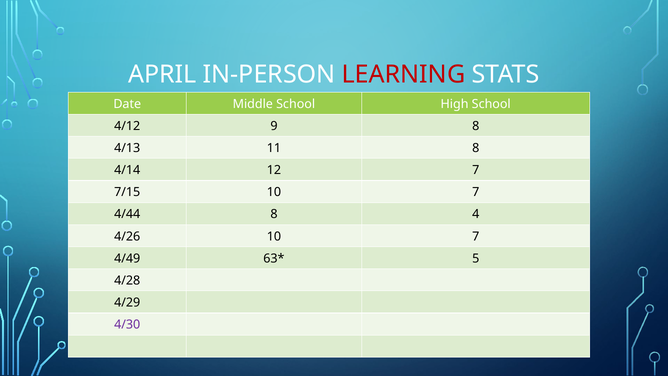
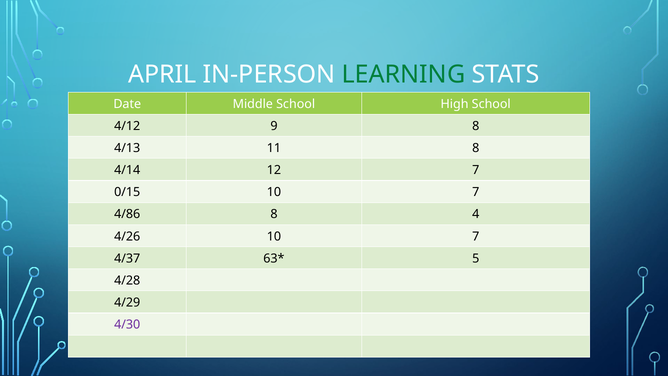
LEARNING colour: red -> green
7/15: 7/15 -> 0/15
4/44: 4/44 -> 4/86
4/49: 4/49 -> 4/37
